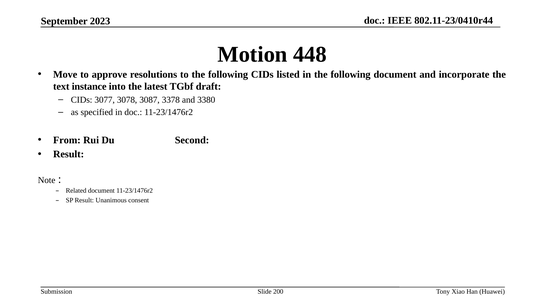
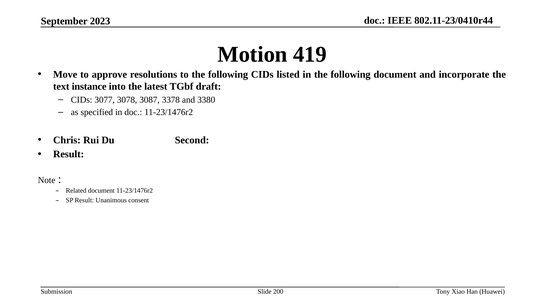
448: 448 -> 419
From: From -> Chris
